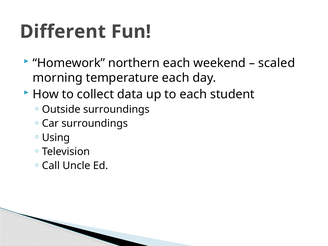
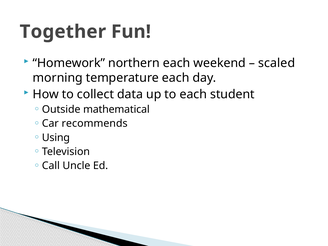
Different: Different -> Together
Outside surroundings: surroundings -> mathematical
Car surroundings: surroundings -> recommends
